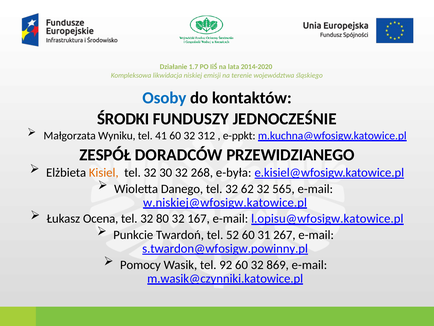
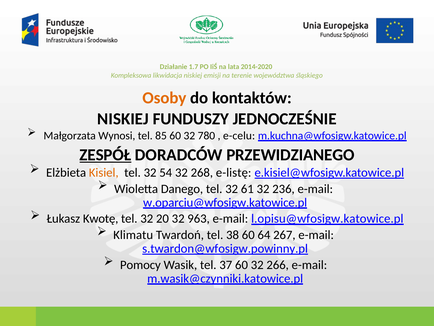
Osoby colour: blue -> orange
ŚRODKI at (123, 119): ŚRODKI -> NISKIEJ
Wyniku: Wyniku -> Wynosi
41: 41 -> 85
312: 312 -> 780
e-ppkt: e-ppkt -> e-celu
ZESPÓŁ underline: none -> present
30: 30 -> 54
e-była: e-była -> e-listę
62: 62 -> 61
565: 565 -> 236
w.niskiej@wfosigw.katowice.pl: w.niskiej@wfosigw.katowice.pl -> w.oparciu@wfosigw.katowice.pl
Ocena: Ocena -> Kwotę
80: 80 -> 20
167: 167 -> 963
Punkcie: Punkcie -> Klimatu
52: 52 -> 38
31: 31 -> 64
92: 92 -> 37
869: 869 -> 266
